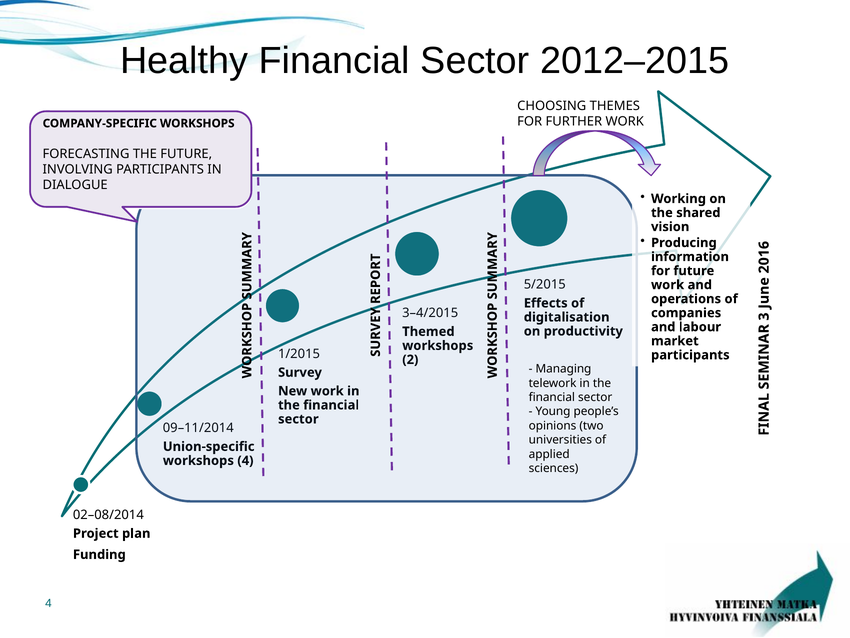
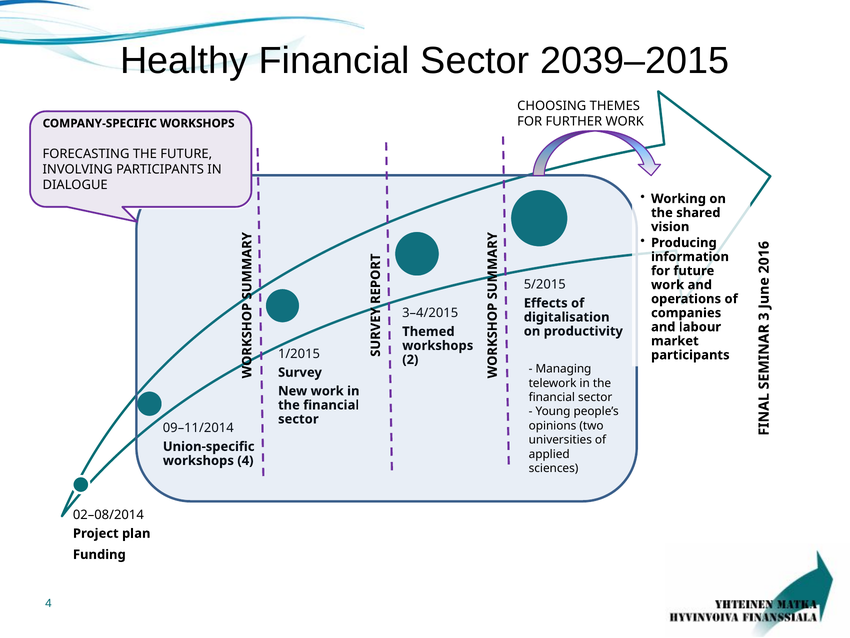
2012–2015: 2012–2015 -> 2039–2015
